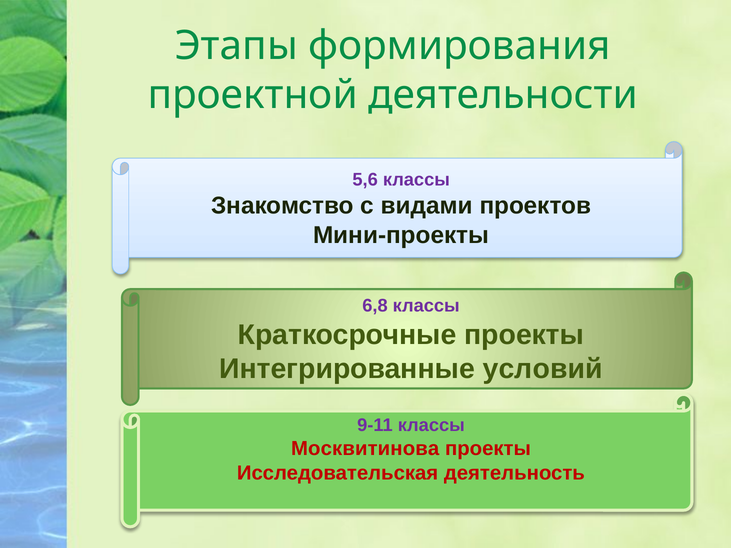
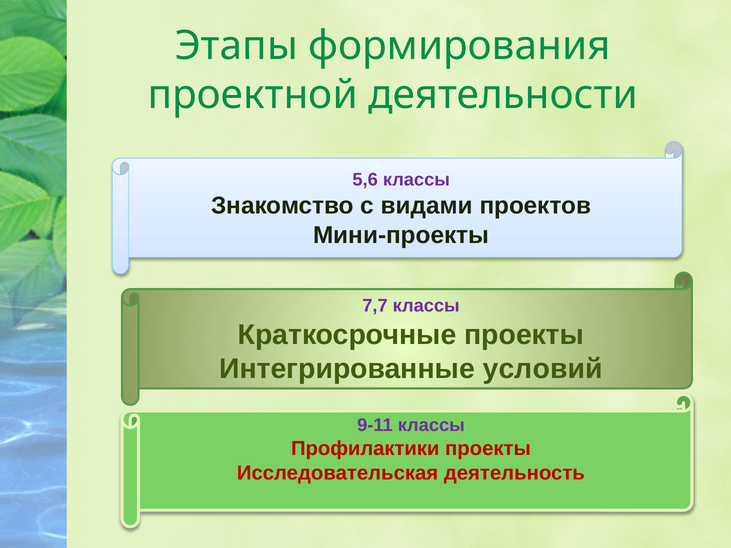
6,8: 6,8 -> 7,7
Москвитинова: Москвитинова -> Профилактики
